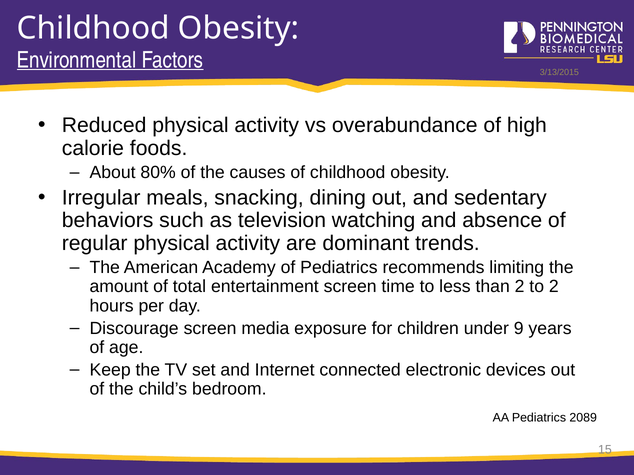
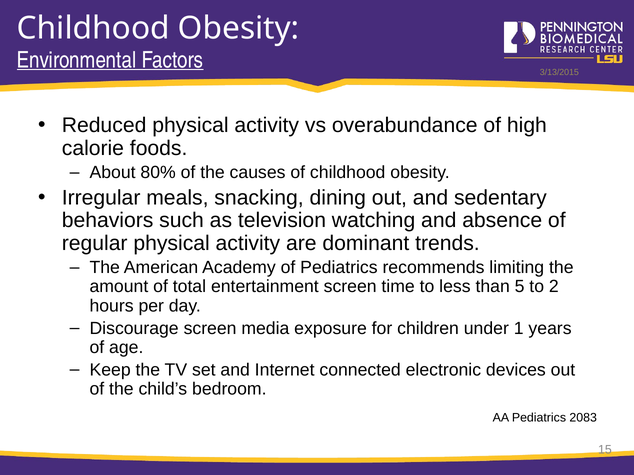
than 2: 2 -> 5
9: 9 -> 1
2089: 2089 -> 2083
